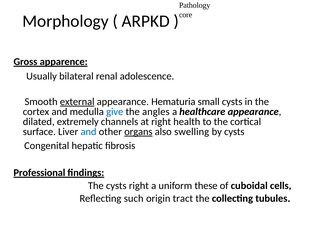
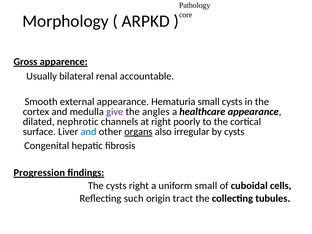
adolescence: adolescence -> accountable
external underline: present -> none
give colour: blue -> purple
extremely: extremely -> nephrotic
health: health -> poorly
swelling: swelling -> irregular
Professional: Professional -> Progression
uniform these: these -> small
